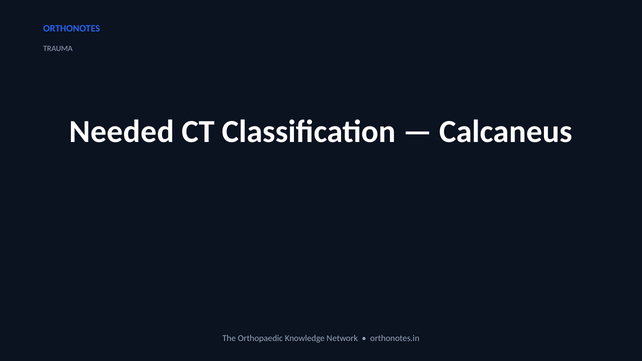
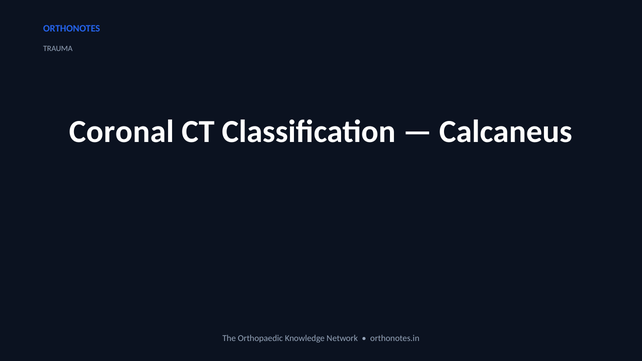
Needed: Needed -> Coronal
